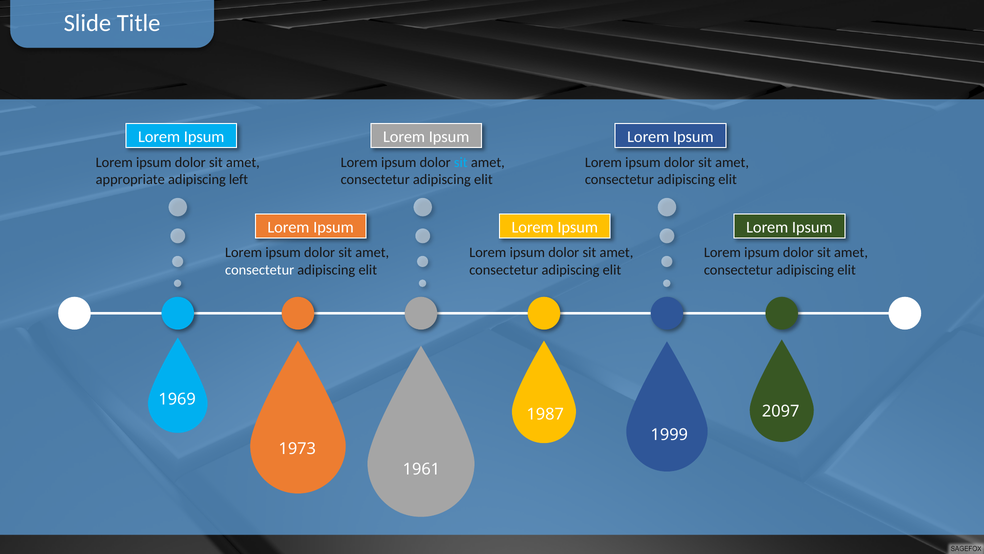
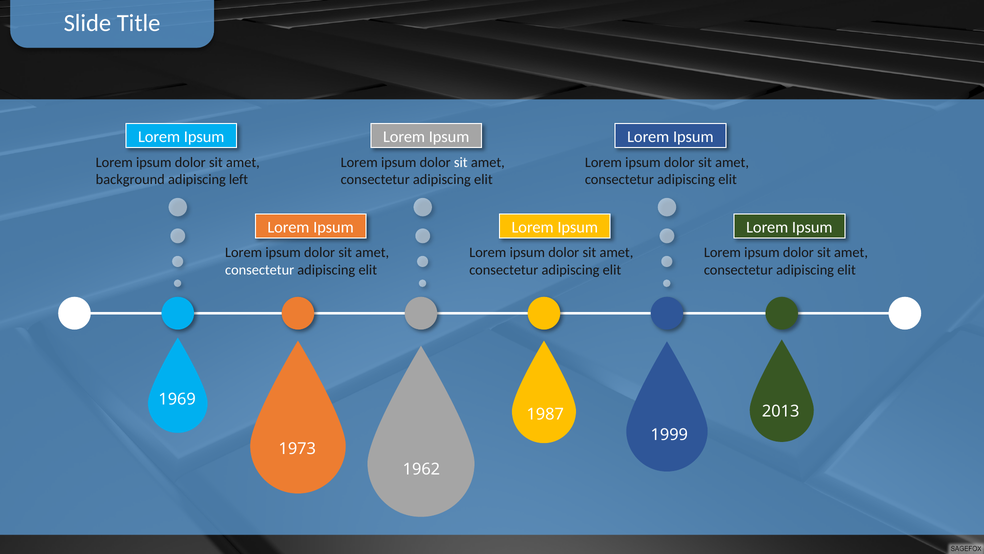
sit at (461, 162) colour: light blue -> white
appropriate: appropriate -> background
2097: 2097 -> 2013
1961: 1961 -> 1962
